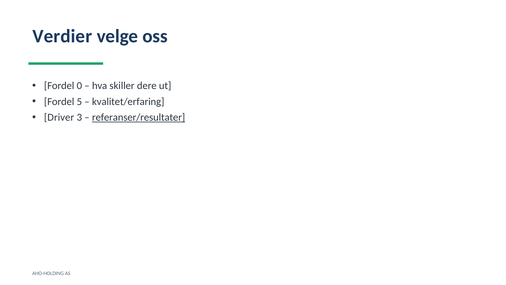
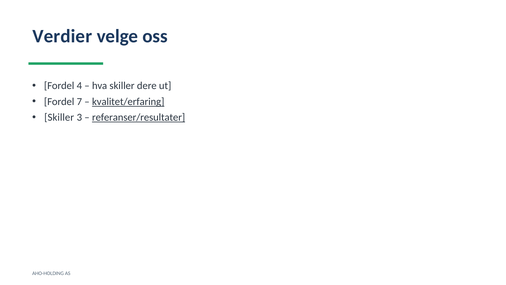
0: 0 -> 4
5: 5 -> 7
kvalitet/erfaring underline: none -> present
Driver at (59, 117): Driver -> Skiller
